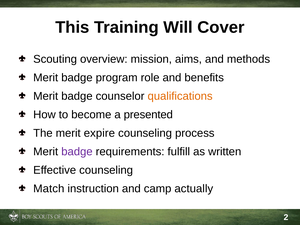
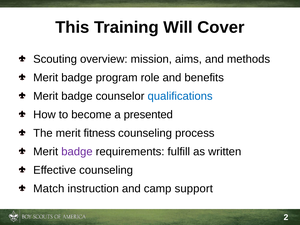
qualifications colour: orange -> blue
expire: expire -> fitness
actually: actually -> support
